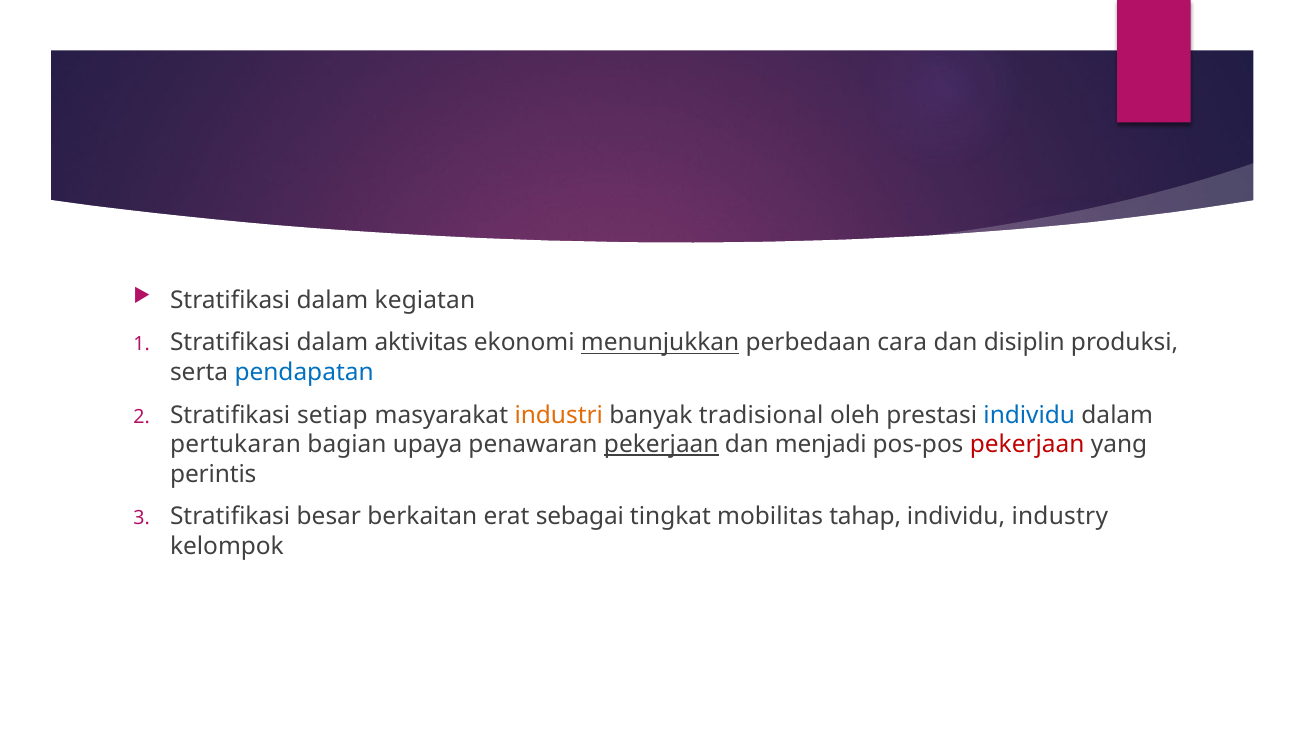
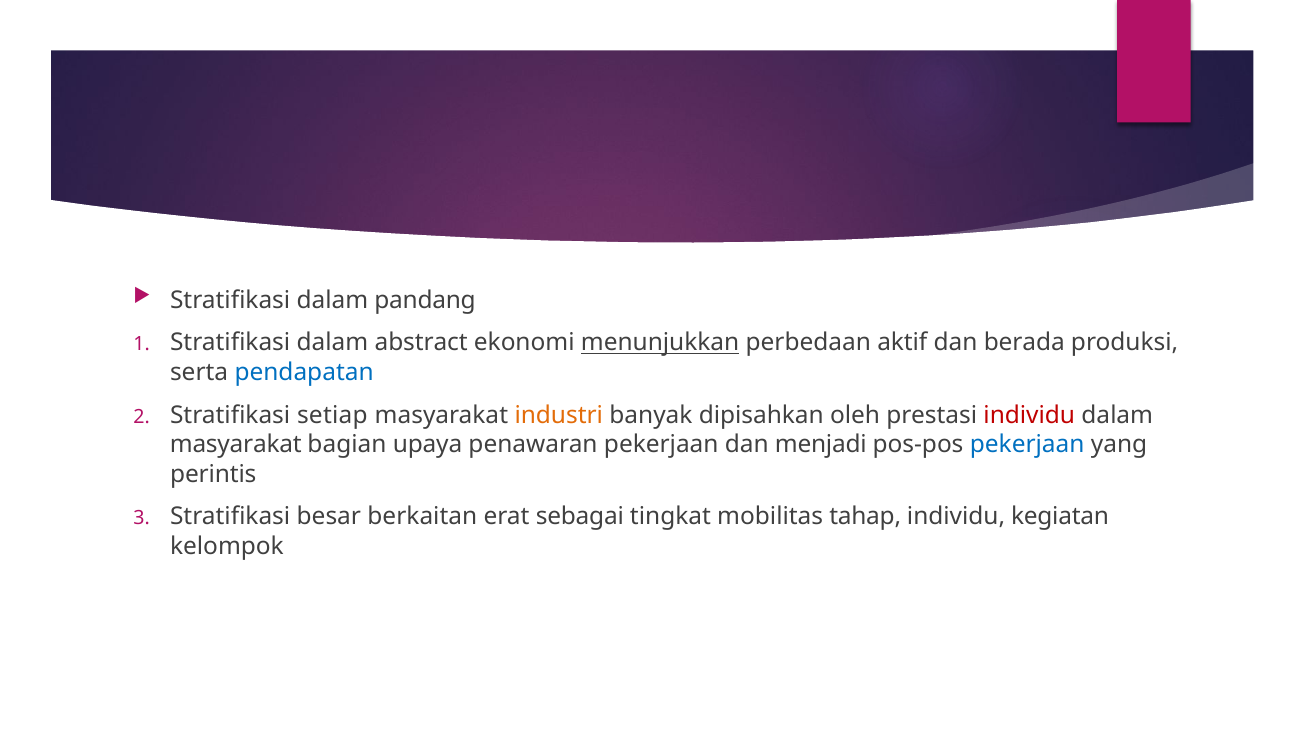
kegiatan: kegiatan -> pandang
aktivitas: aktivitas -> abstract
cara: cara -> aktif
disiplin: disiplin -> berada
tradisional: tradisional -> dipisahkan
individu at (1029, 415) colour: blue -> red
pertukaran at (236, 445): pertukaran -> masyarakat
pekerjaan at (661, 445) underline: present -> none
pekerjaan at (1027, 445) colour: red -> blue
industry: industry -> kegiatan
